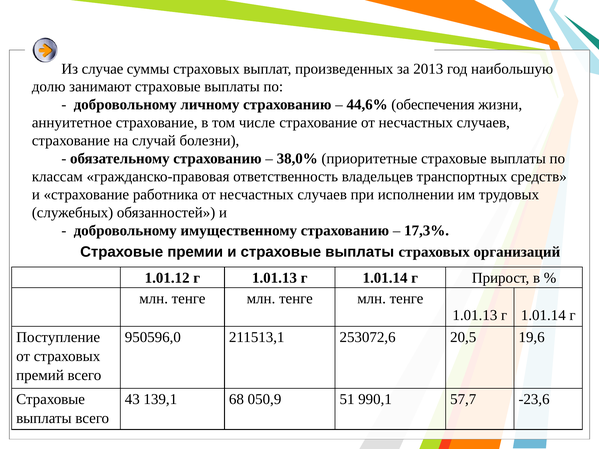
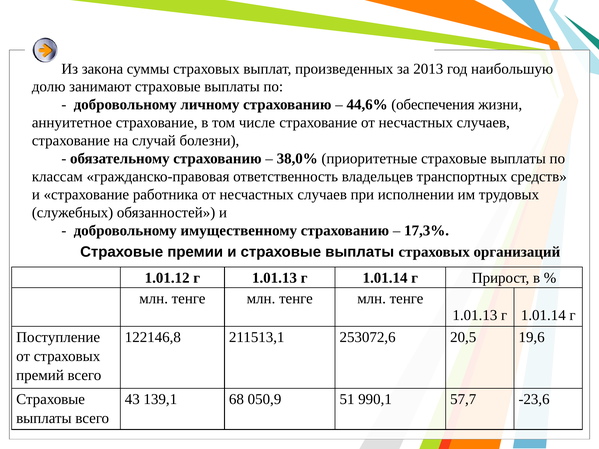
случае: случае -> закона
950596,0: 950596,0 -> 122146,8
